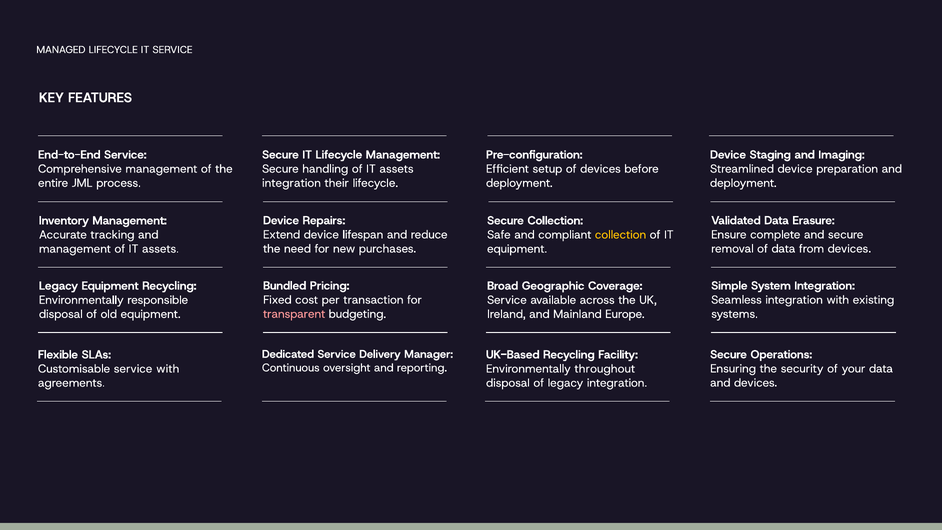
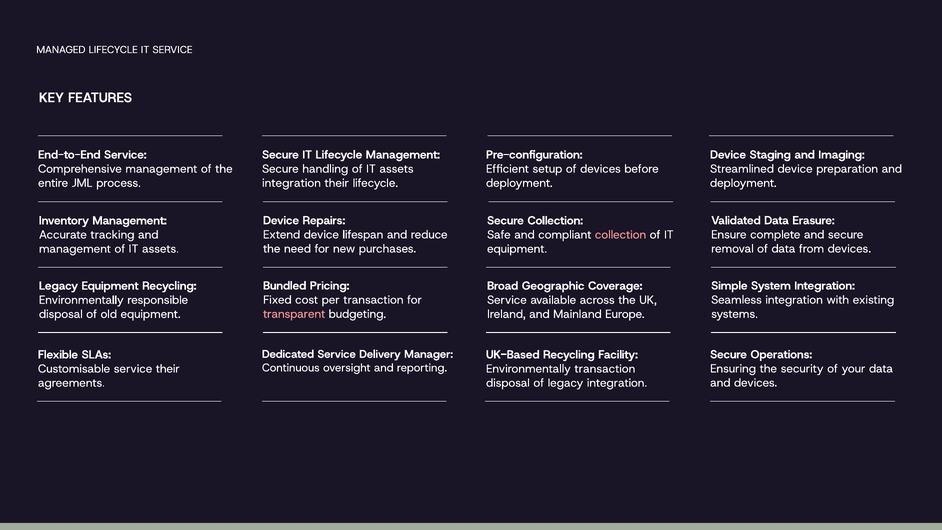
collection at (621, 235) colour: yellow -> pink
service with: with -> their
Environmentally throughout: throughout -> transaction
